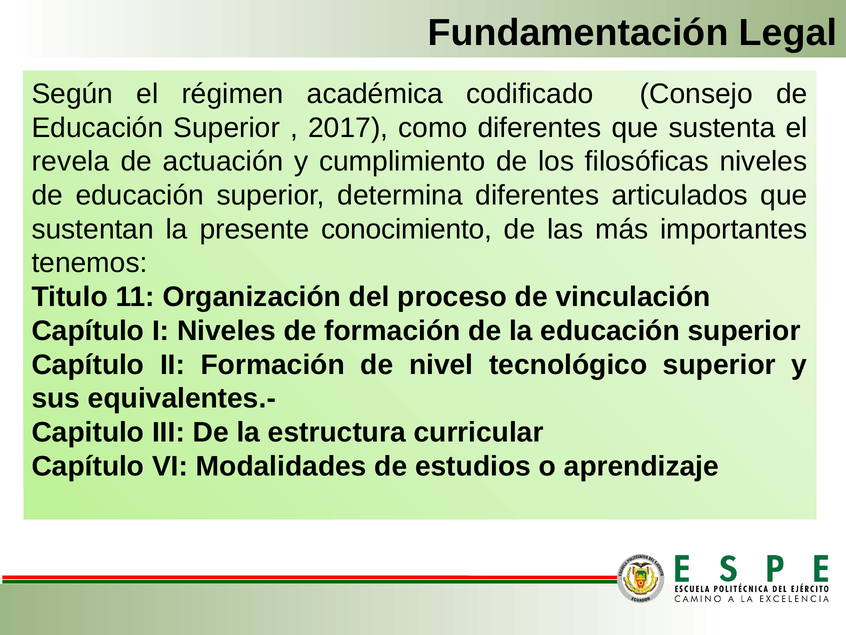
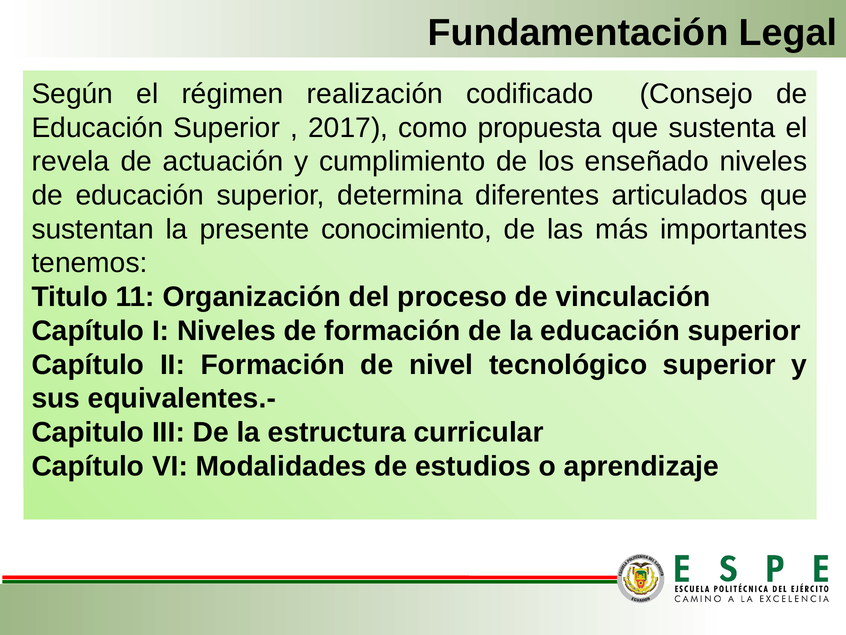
académica: académica -> realización
como diferentes: diferentes -> propuesta
filosóficas: filosóficas -> enseñado
